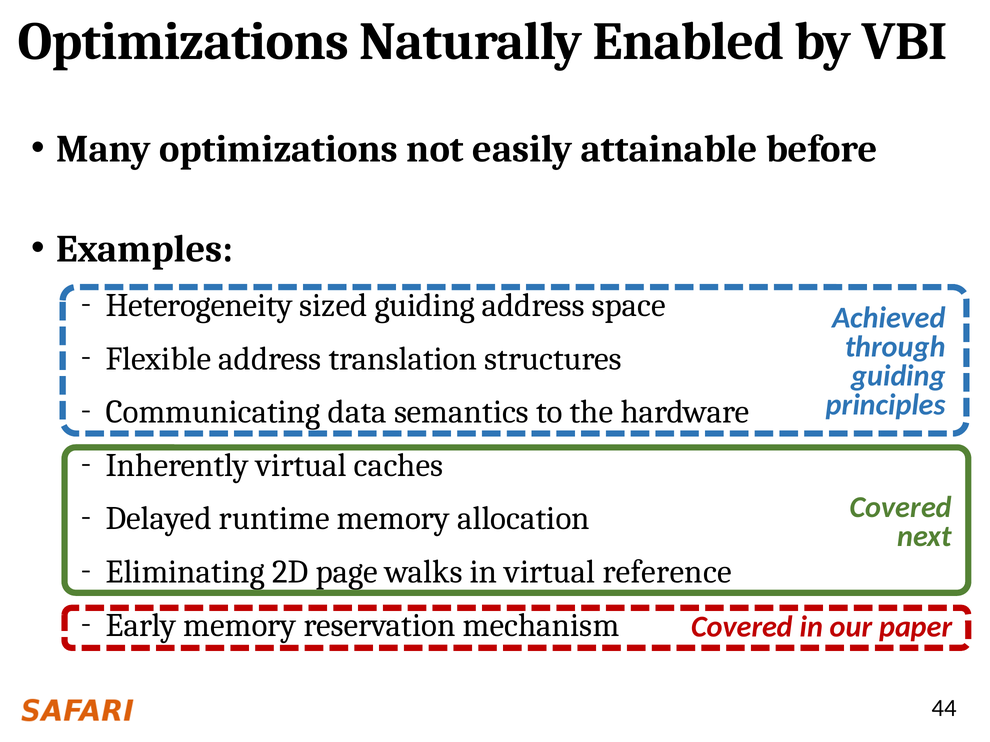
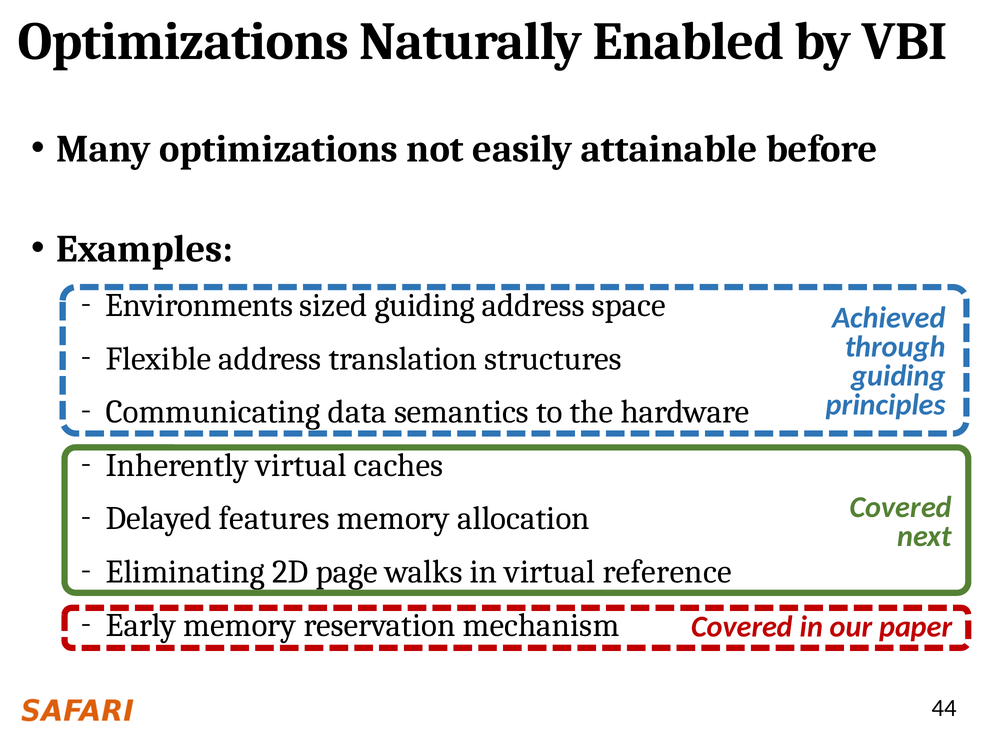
Heterogeneity: Heterogeneity -> Environments
runtime: runtime -> features
